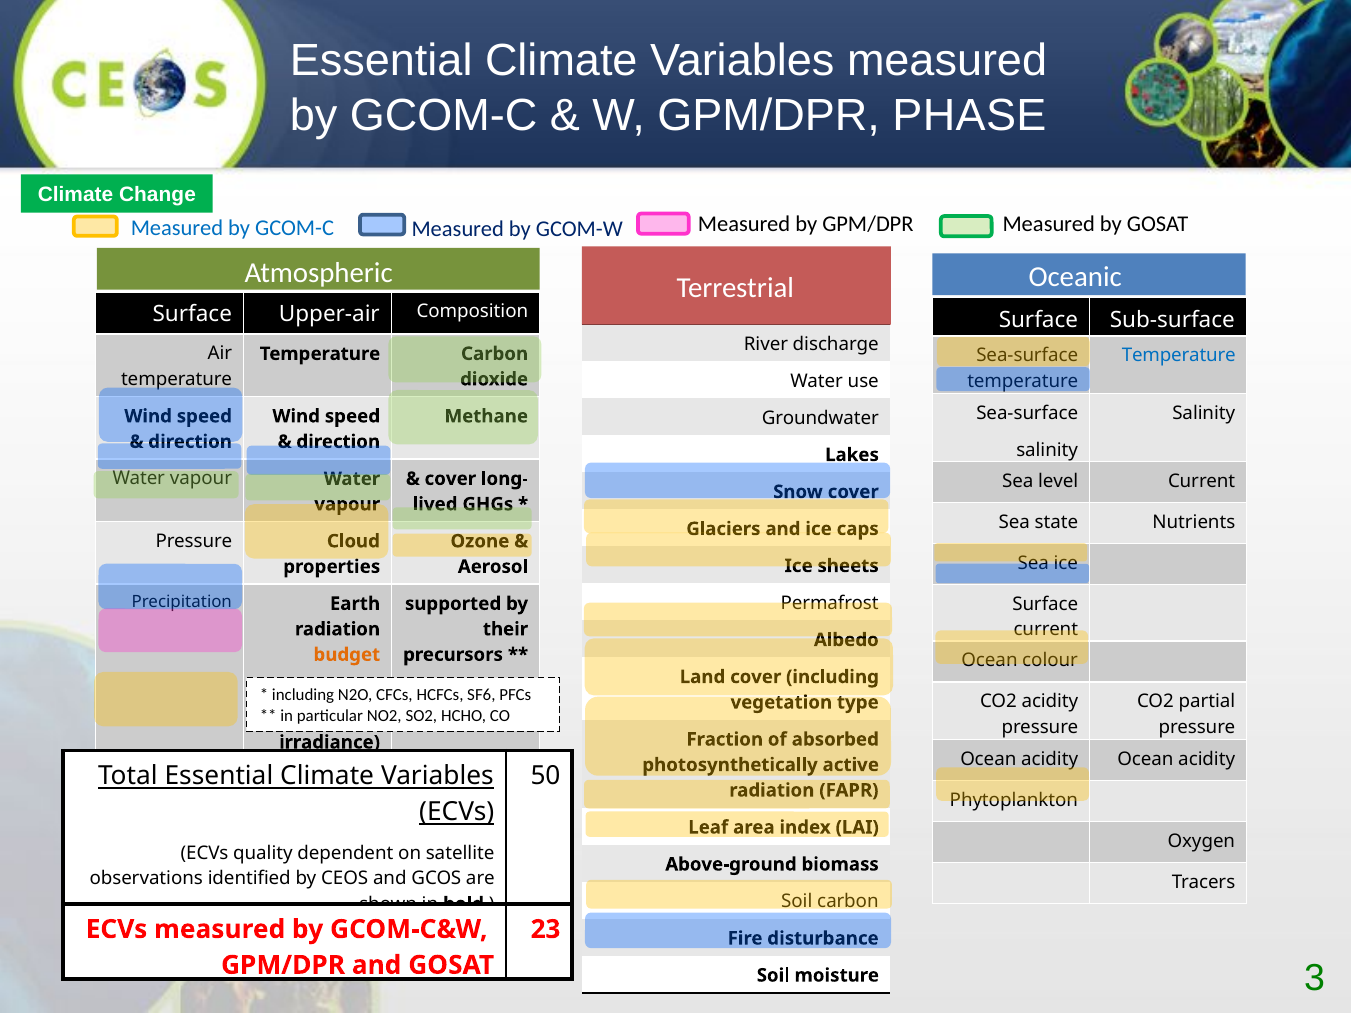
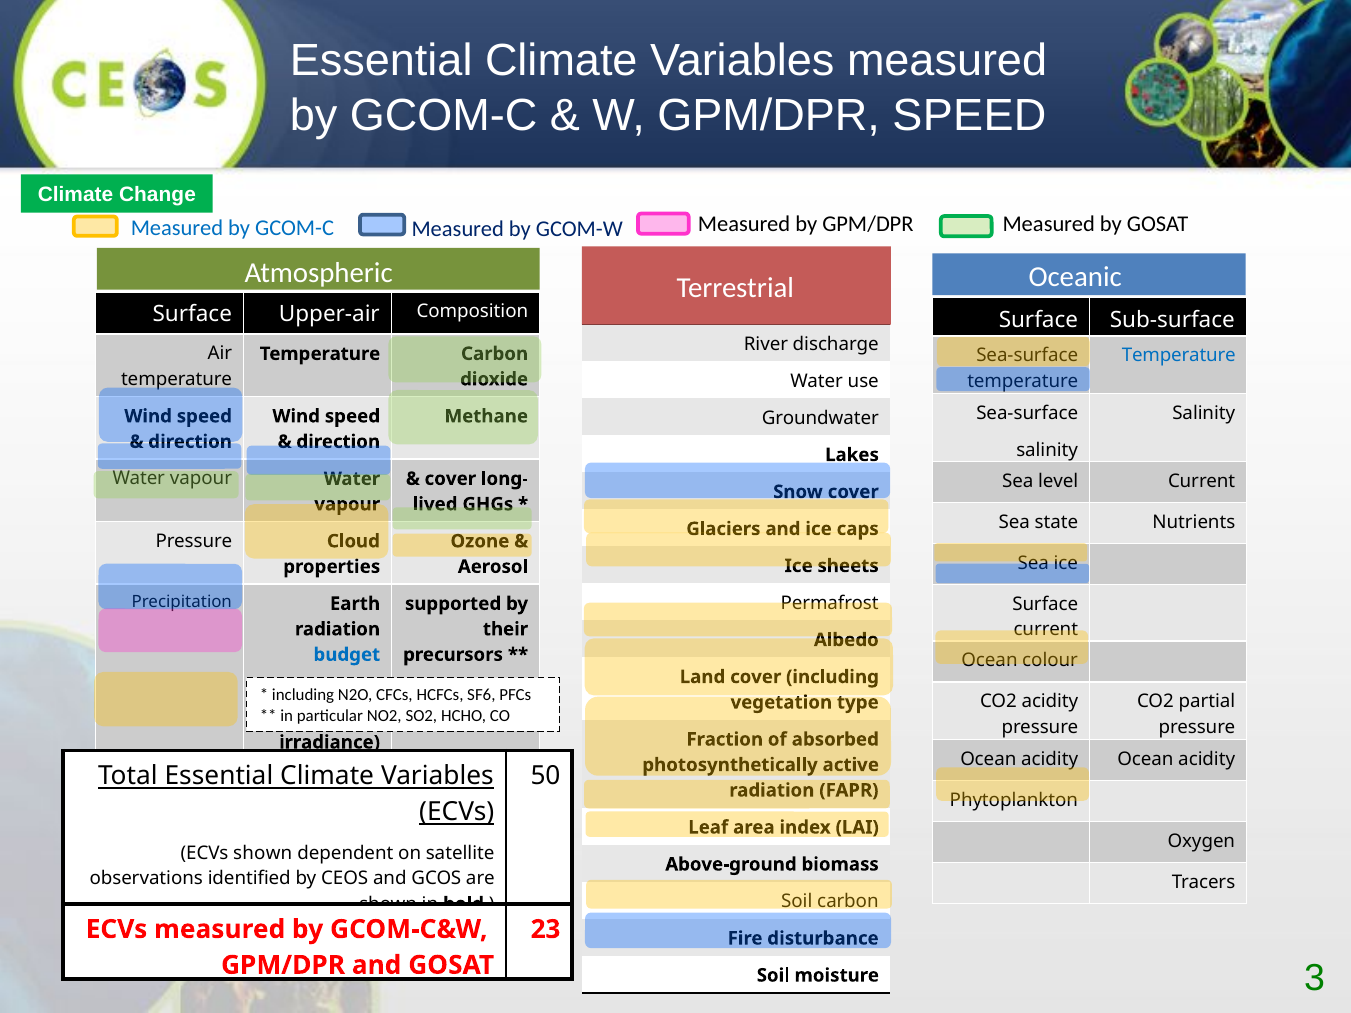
GPM/DPR PHASE: PHASE -> SPEED
budget at (347, 655) colour: orange -> blue
ECVs quality: quality -> shown
